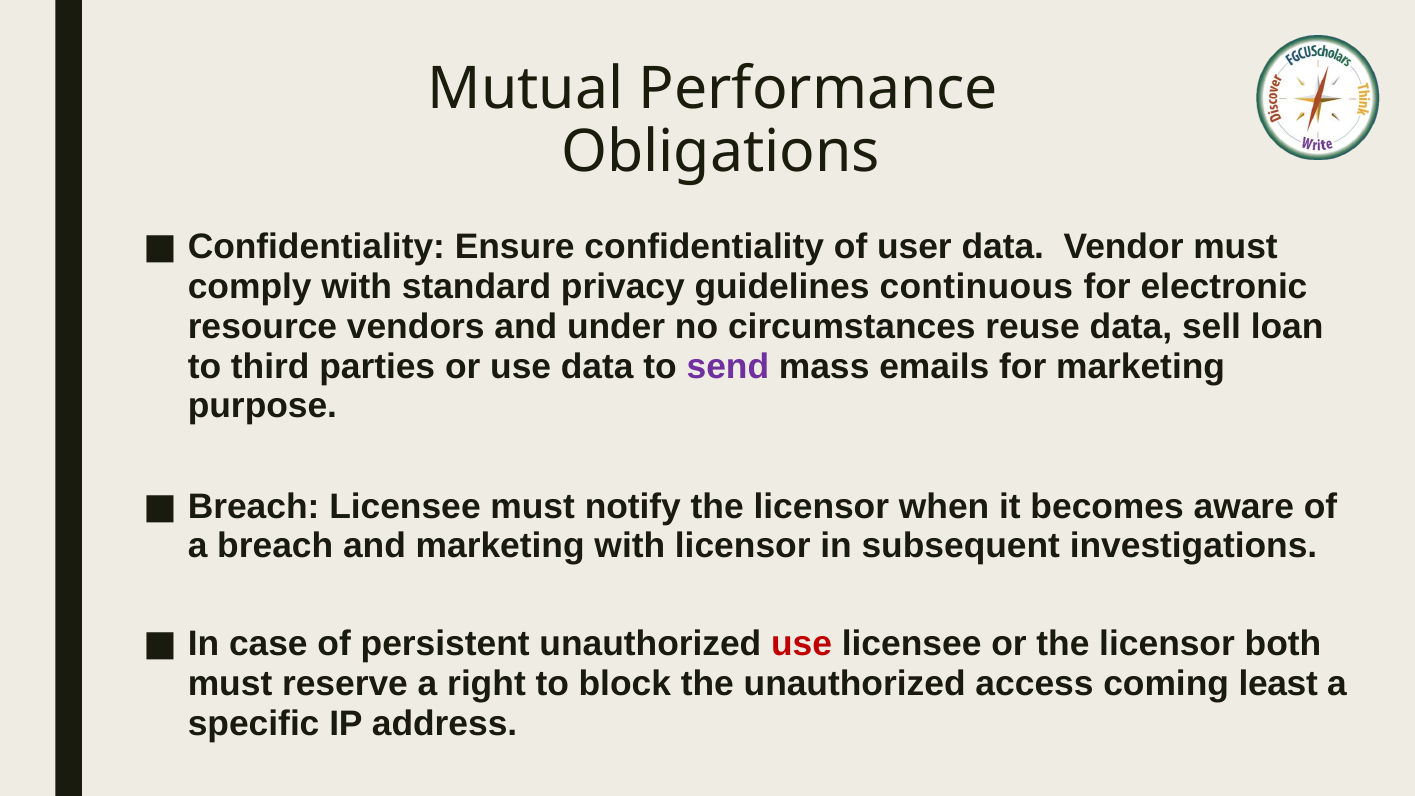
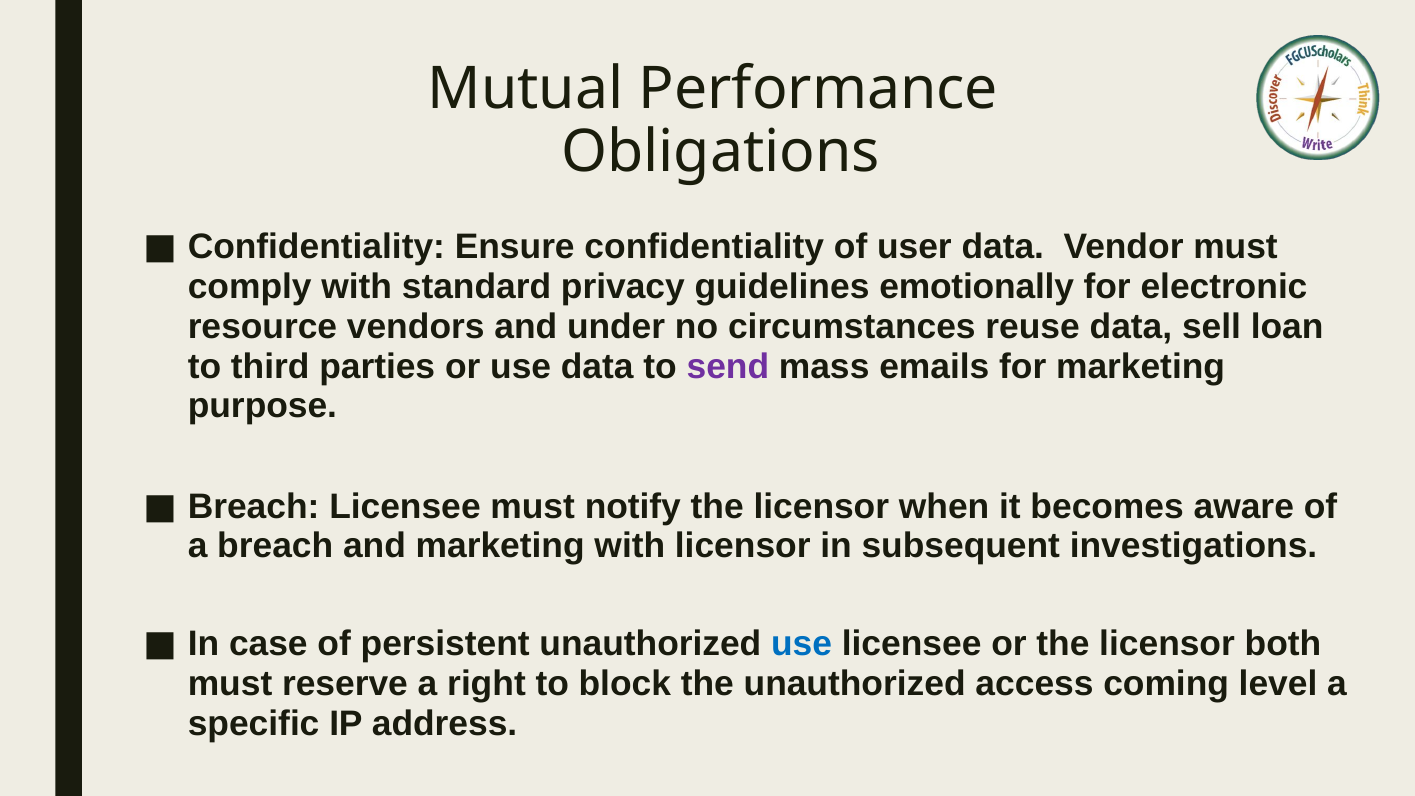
continuous: continuous -> emotionally
use at (802, 644) colour: red -> blue
least: least -> level
